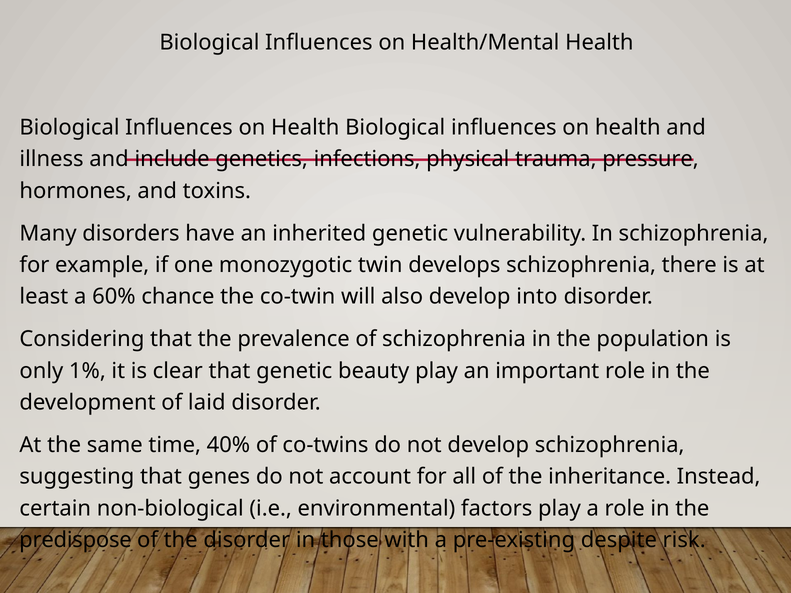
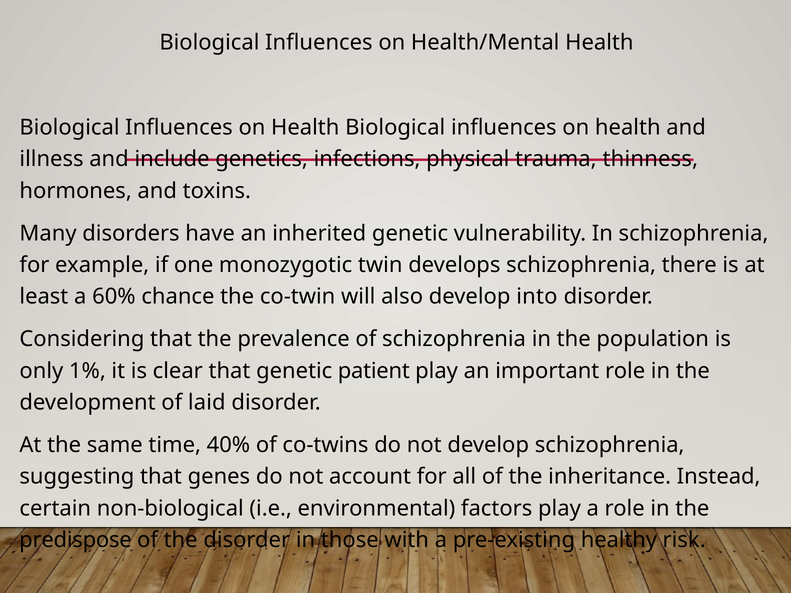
pressure: pressure -> thinness
beauty: beauty -> patient
despite: despite -> healthy
